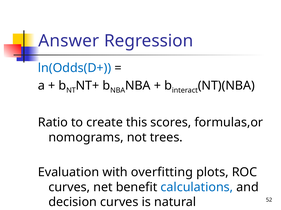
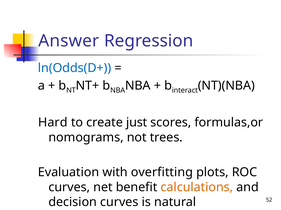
Ratio: Ratio -> Hard
this: this -> just
calculations colour: blue -> orange
